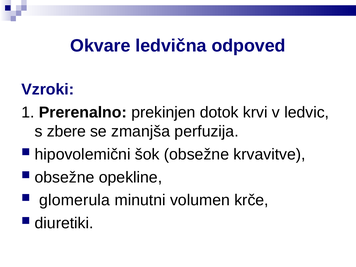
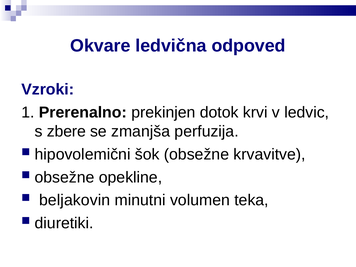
glomerula: glomerula -> beljakovin
krče: krče -> teka
